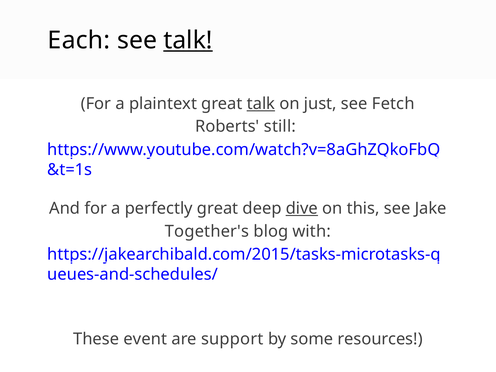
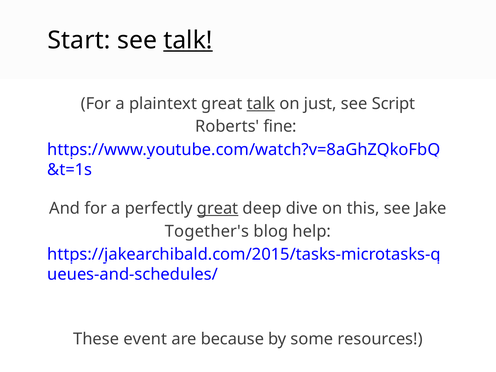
Each: Each -> Start
Fetch: Fetch -> Script
still: still -> fine
great at (218, 208) underline: none -> present
dive underline: present -> none
with: with -> help
support: support -> because
